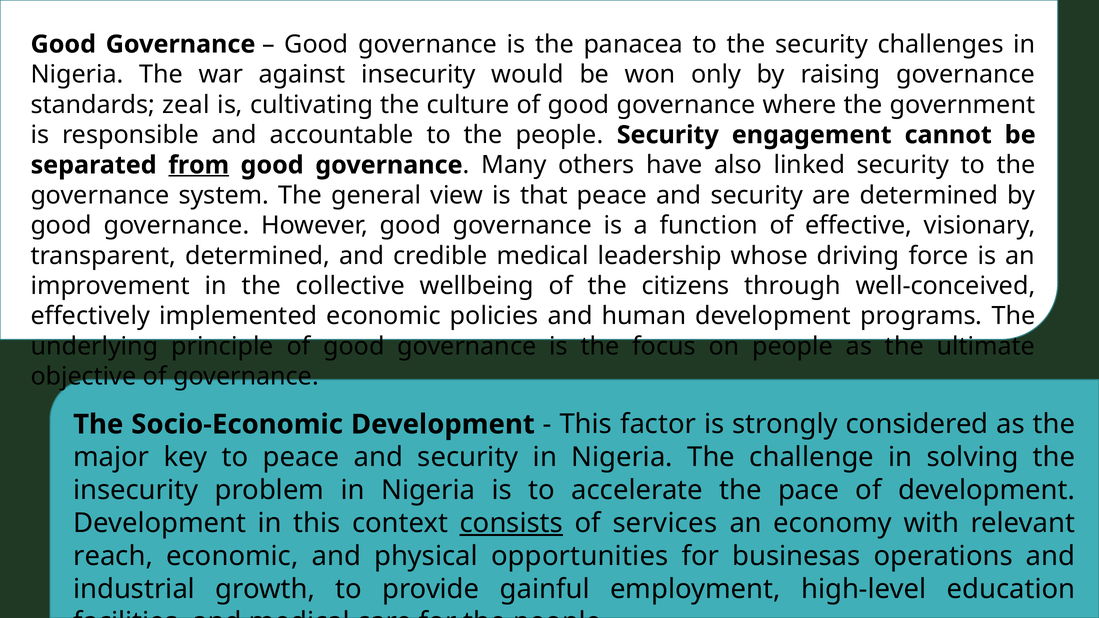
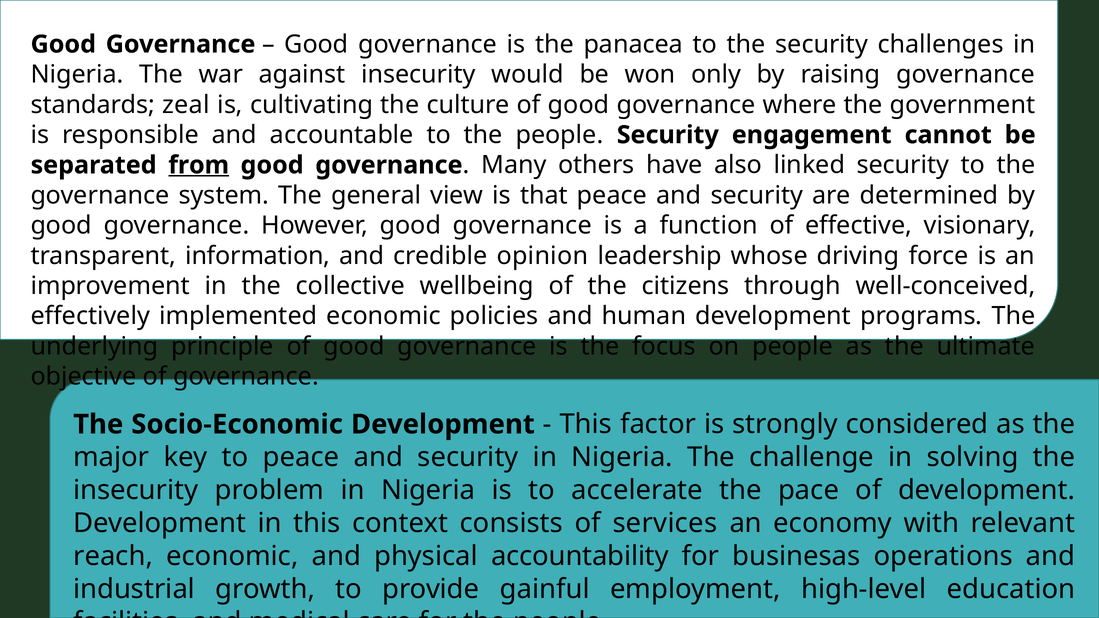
transparent determined: determined -> information
credible medical: medical -> opinion
consists underline: present -> none
opportunities: opportunities -> accountability
